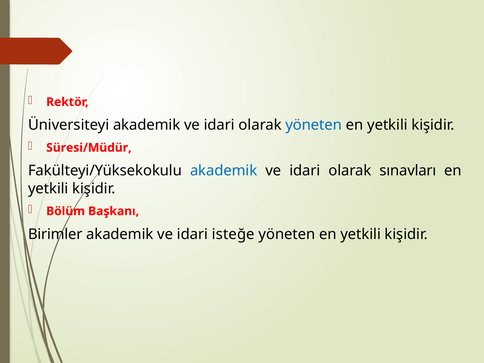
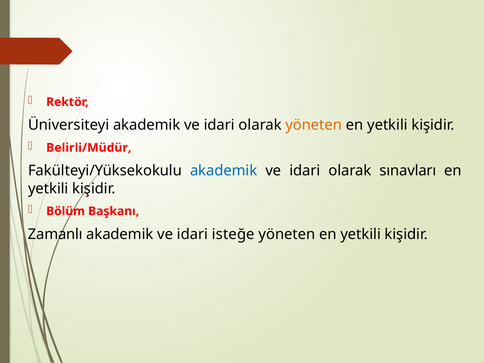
yöneten at (314, 125) colour: blue -> orange
Süresi/Müdür: Süresi/Müdür -> Belirli/Müdür
Birimler: Birimler -> Zamanlı
